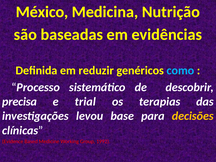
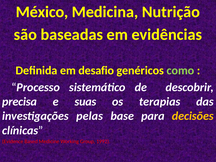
reduzir: reduzir -> desafio
como colour: light blue -> light green
trial: trial -> suas
levou: levou -> pelas
